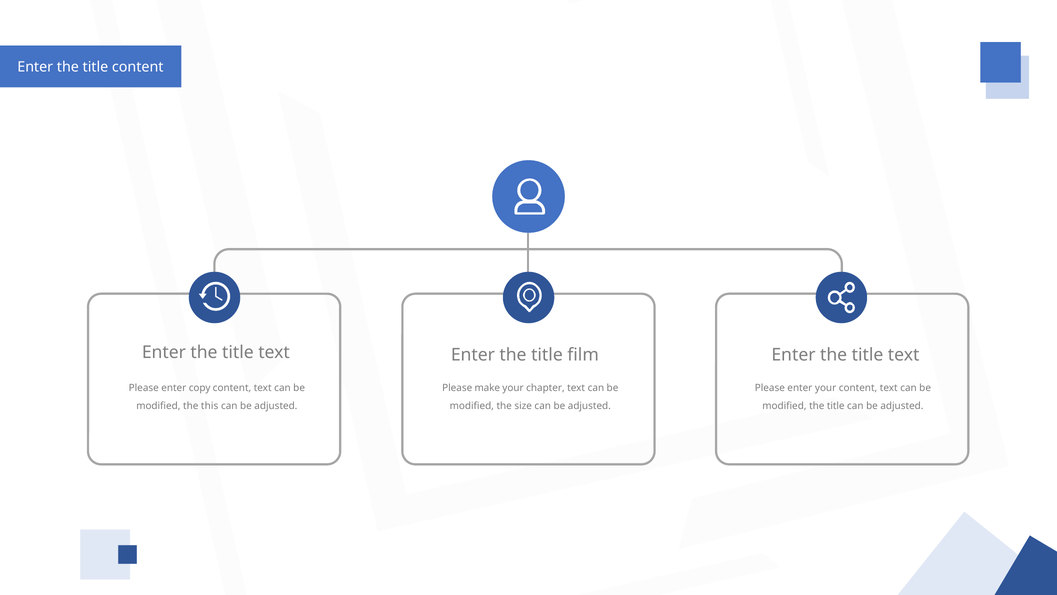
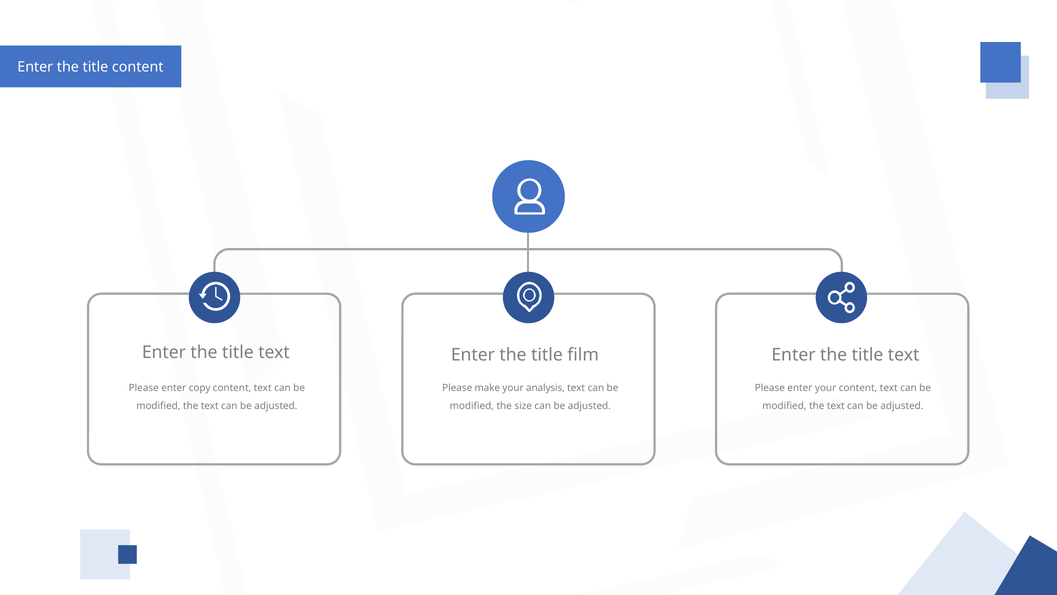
chapter: chapter -> analysis
this at (210, 405): this -> text
title at (836, 405): title -> text
